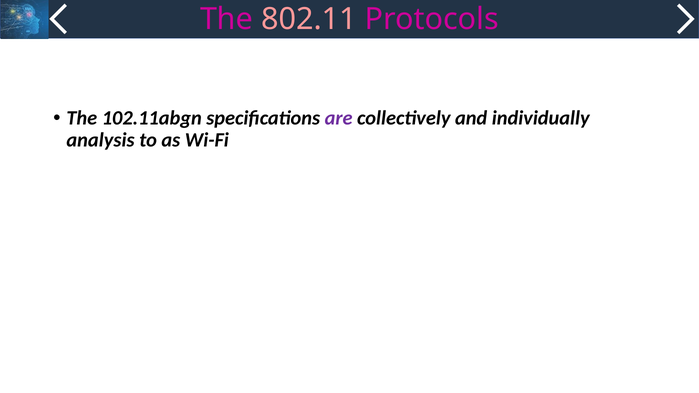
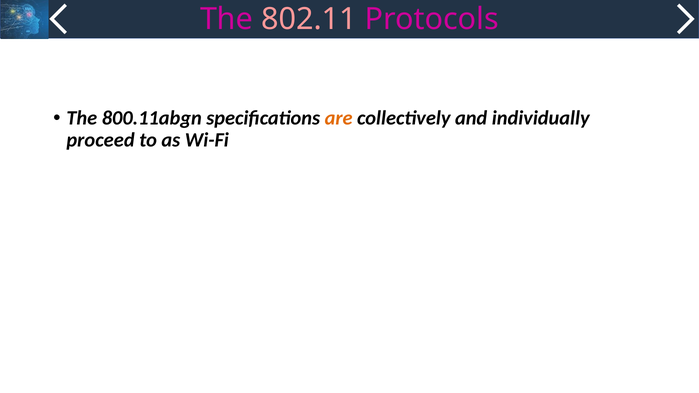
102.11abgn: 102.11abgn -> 800.11abgn
are colour: purple -> orange
analysis: analysis -> proceed
